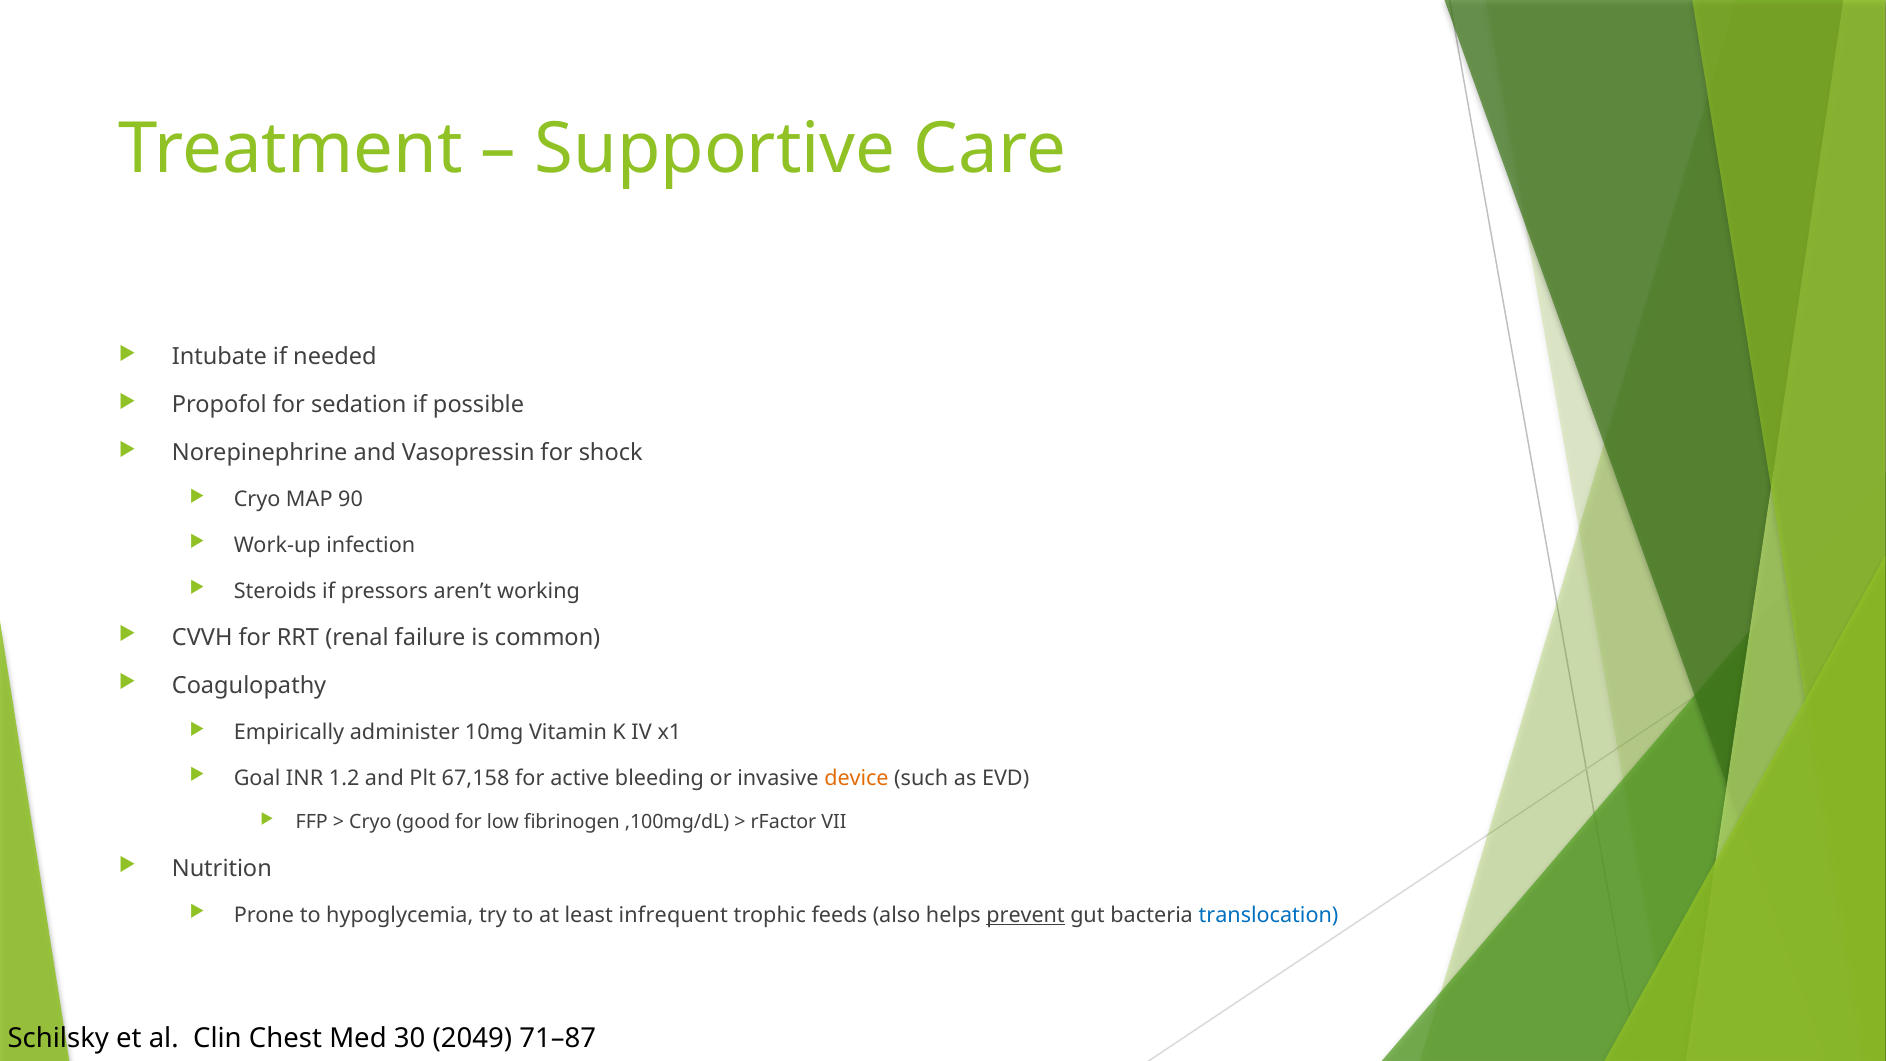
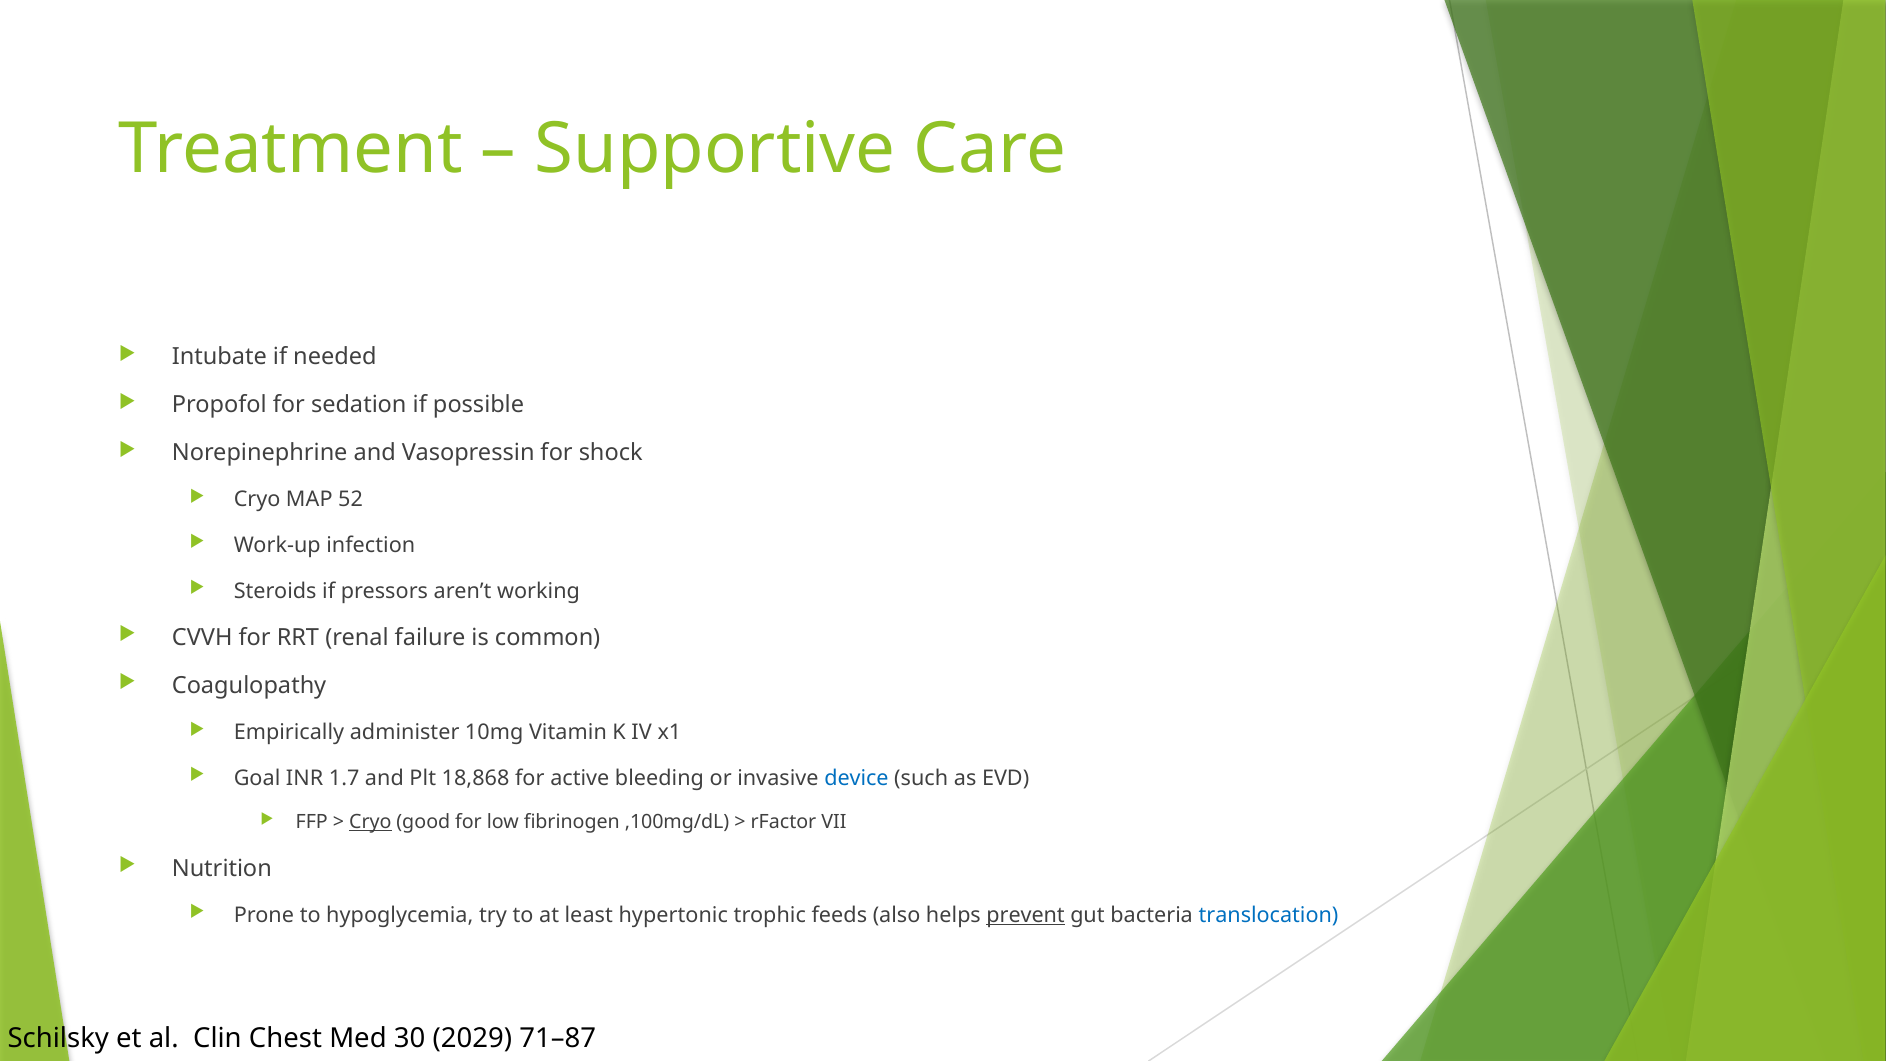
90: 90 -> 52
1.2: 1.2 -> 1.7
67,158: 67,158 -> 18,868
device colour: orange -> blue
Cryo at (370, 822) underline: none -> present
infrequent: infrequent -> hypertonic
2049: 2049 -> 2029
